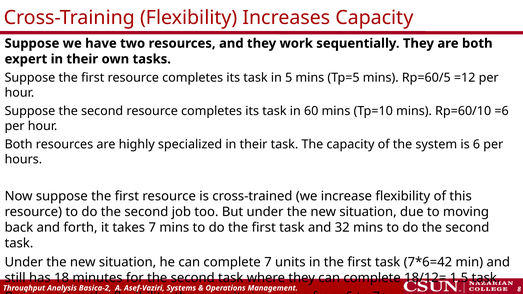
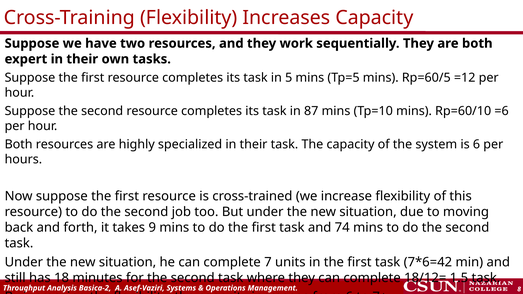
60: 60 -> 87
takes 7: 7 -> 9
32: 32 -> 74
